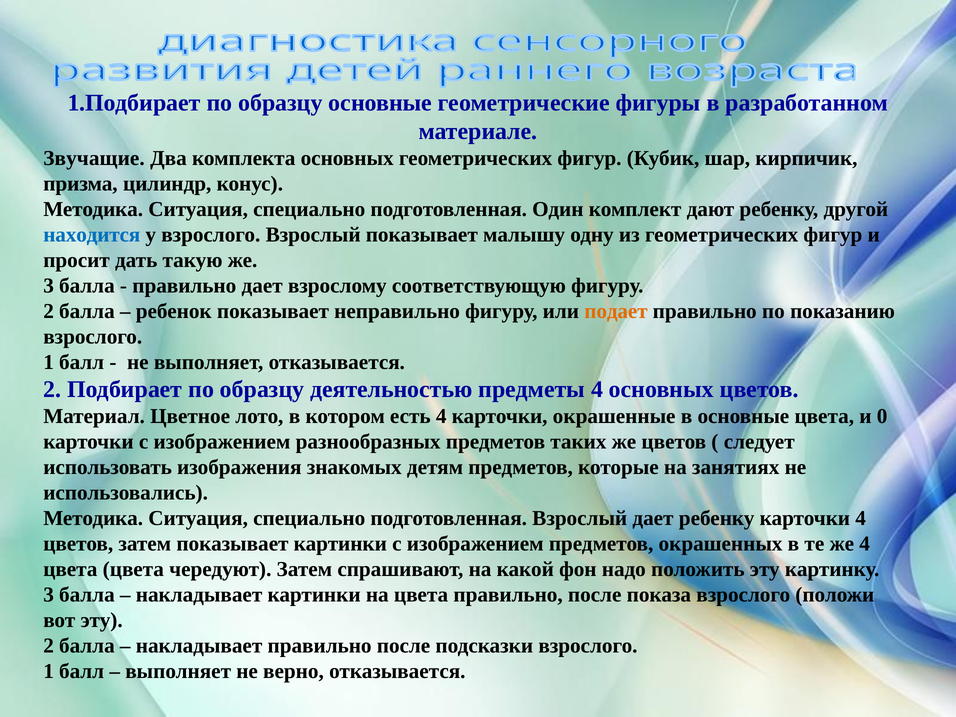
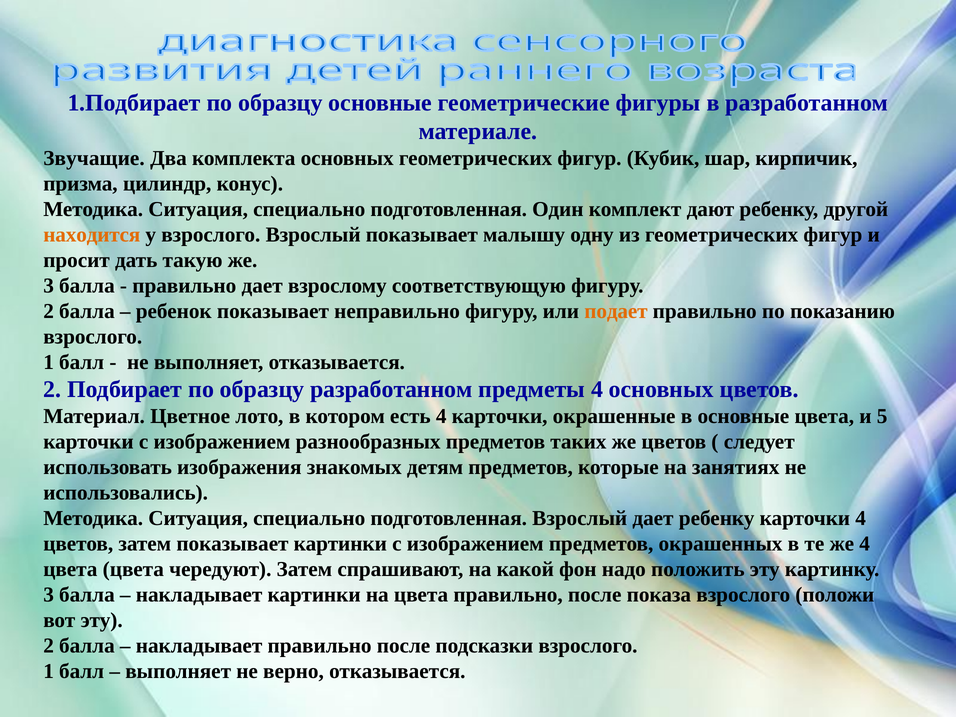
находится colour: blue -> orange
образцу деятельностью: деятельностью -> разработанном
0: 0 -> 5
